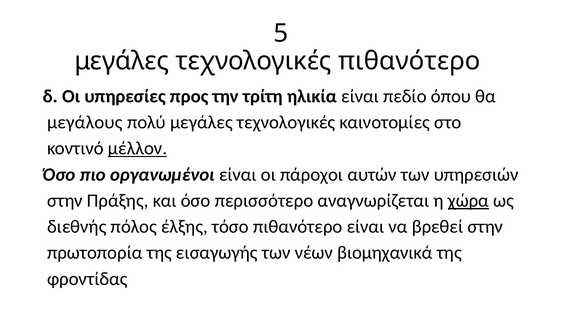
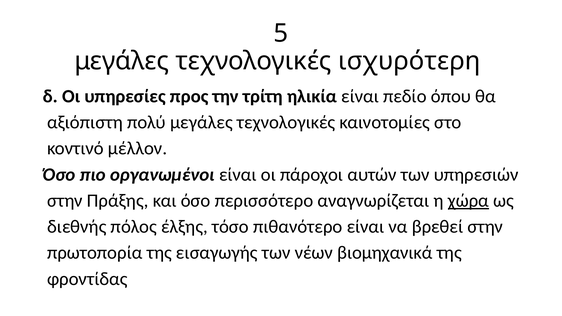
τεχνολογικές πιθανότερο: πιθανότερο -> ισχυρότερη
μεγάλους: μεγάλους -> αξιόπιστη
μέλλον underline: present -> none
